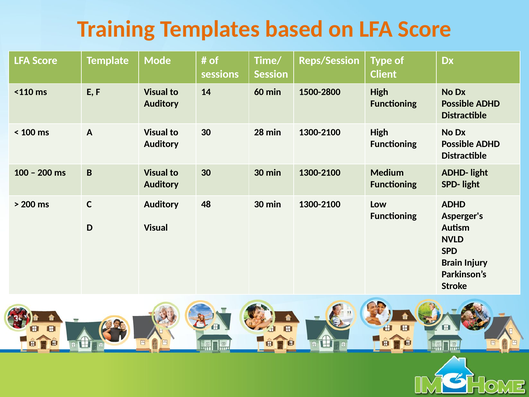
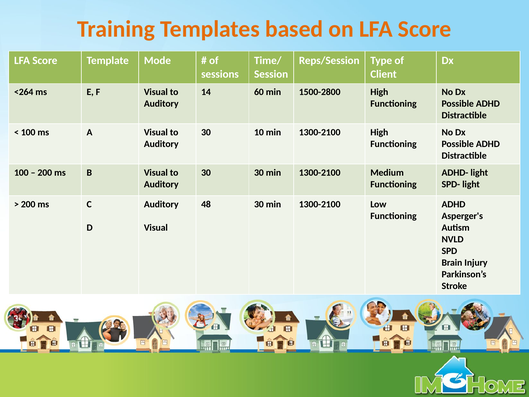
<110: <110 -> <264
28: 28 -> 10
